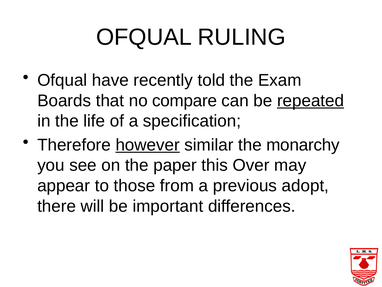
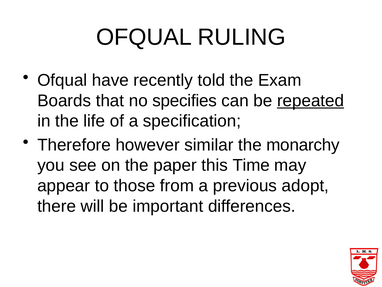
compare: compare -> specifies
however underline: present -> none
Over: Over -> Time
